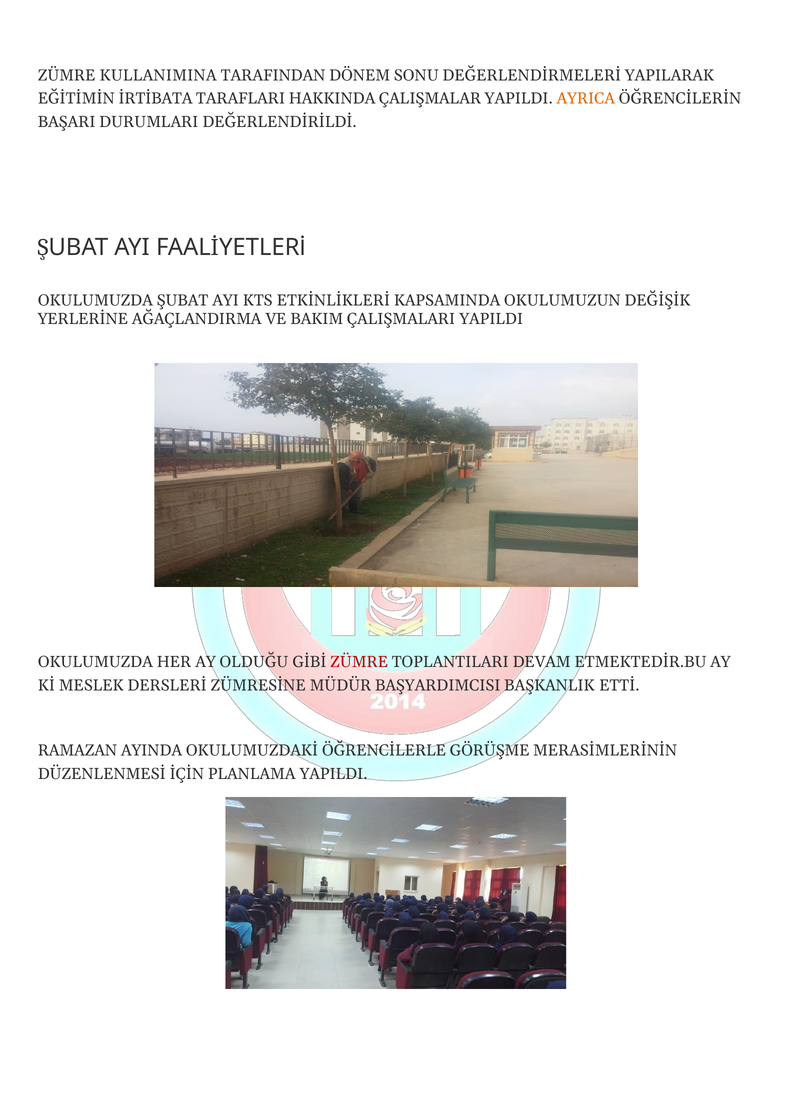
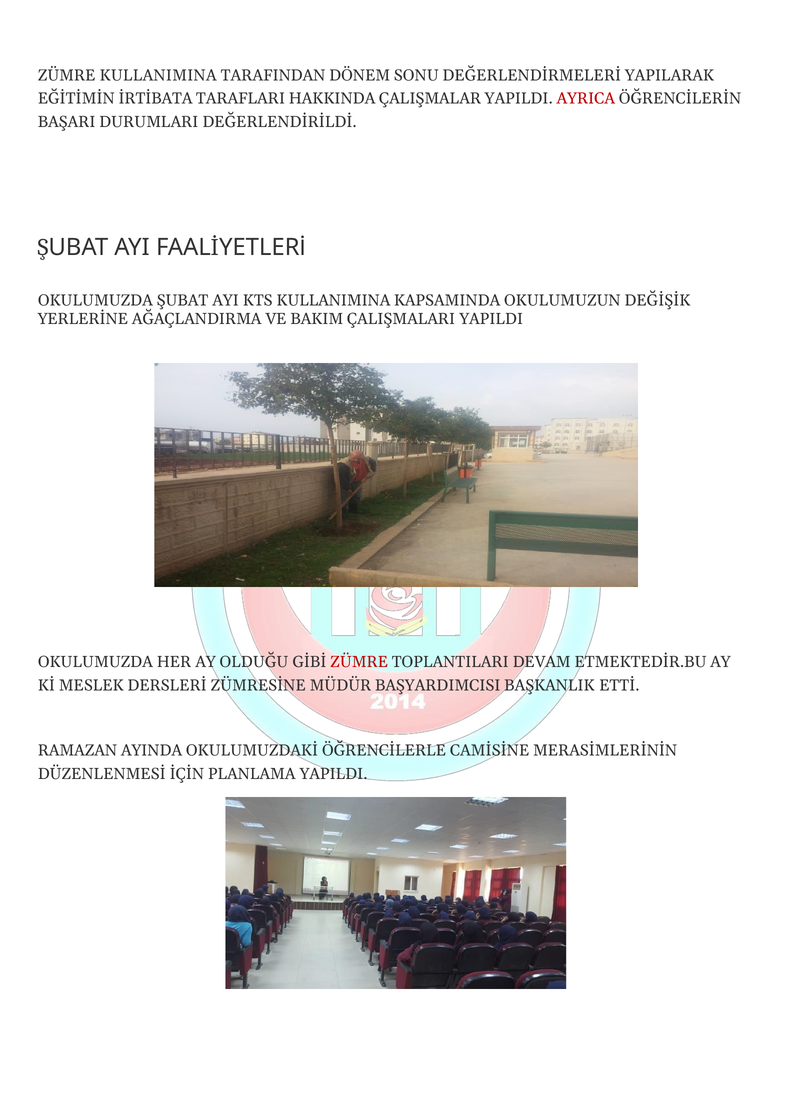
AYRICA colour: orange -> red
KTS ETKİNLİKLERİ: ETKİNLİKLERİ -> KULLANIMINA
GÖRÜŞME: GÖRÜŞME -> CAMİSİNE
